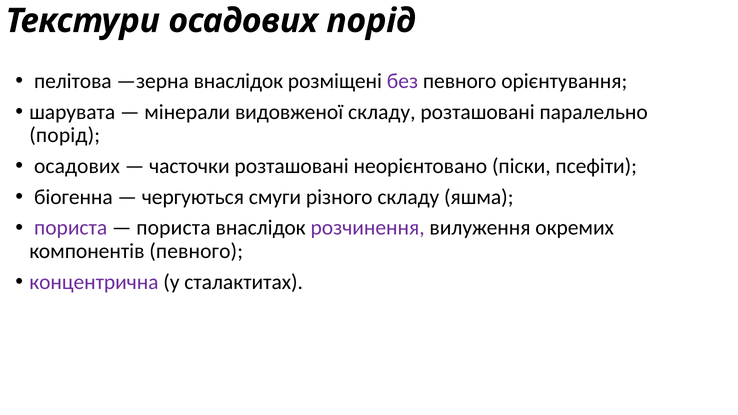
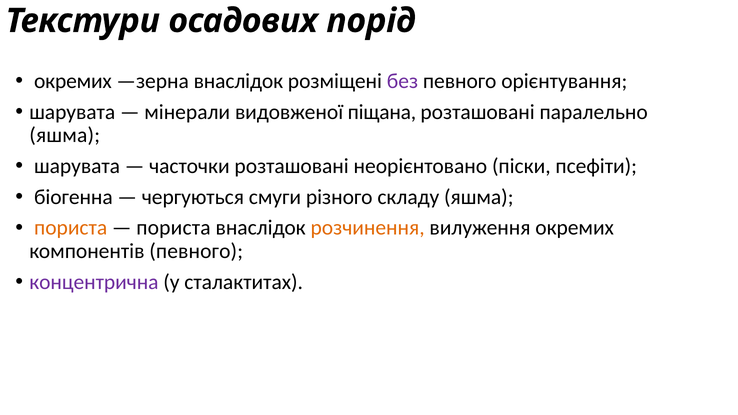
пелітова at (73, 81): пелітова -> окремих
видовженої складу: складу -> піщана
порід at (65, 135): порід -> яшма
осадових at (77, 166): осадових -> шарувата
пориста at (71, 228) colour: purple -> orange
розчинення colour: purple -> orange
